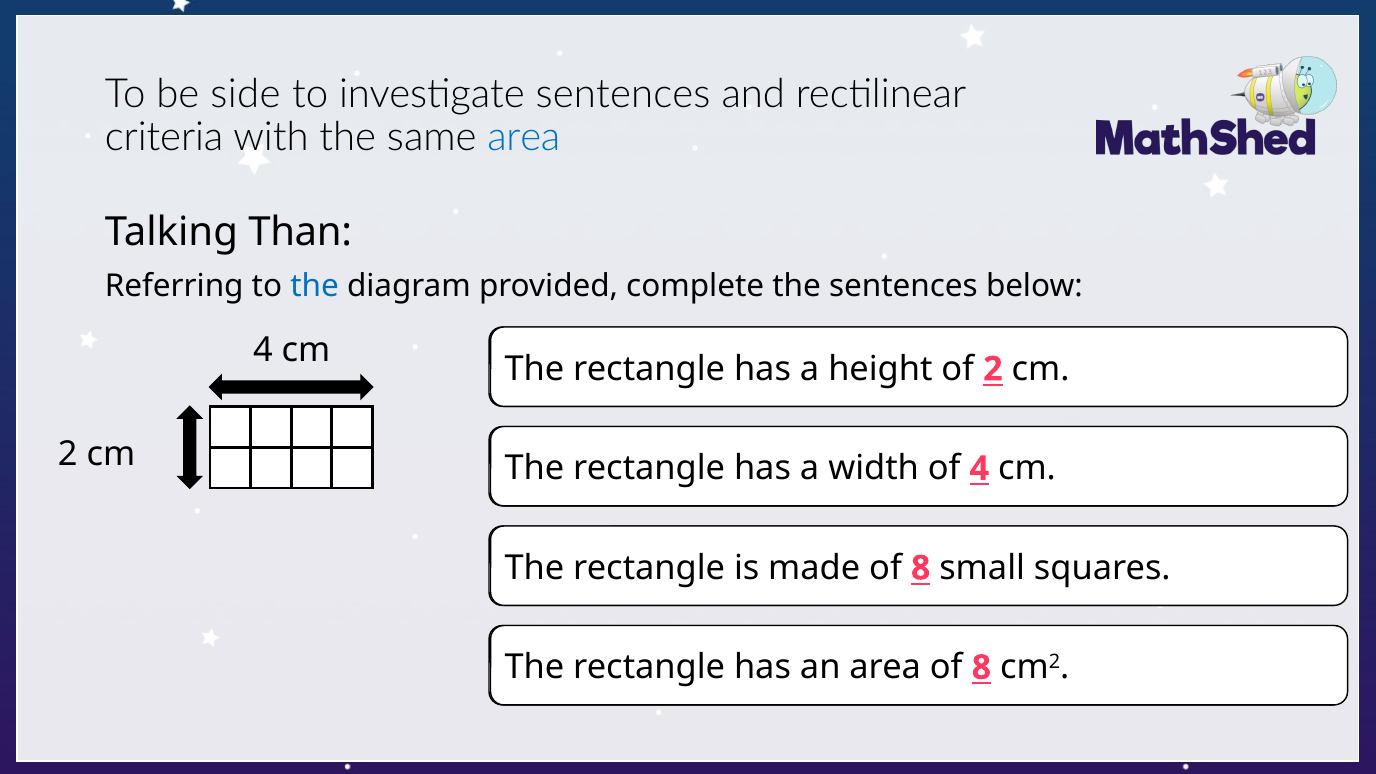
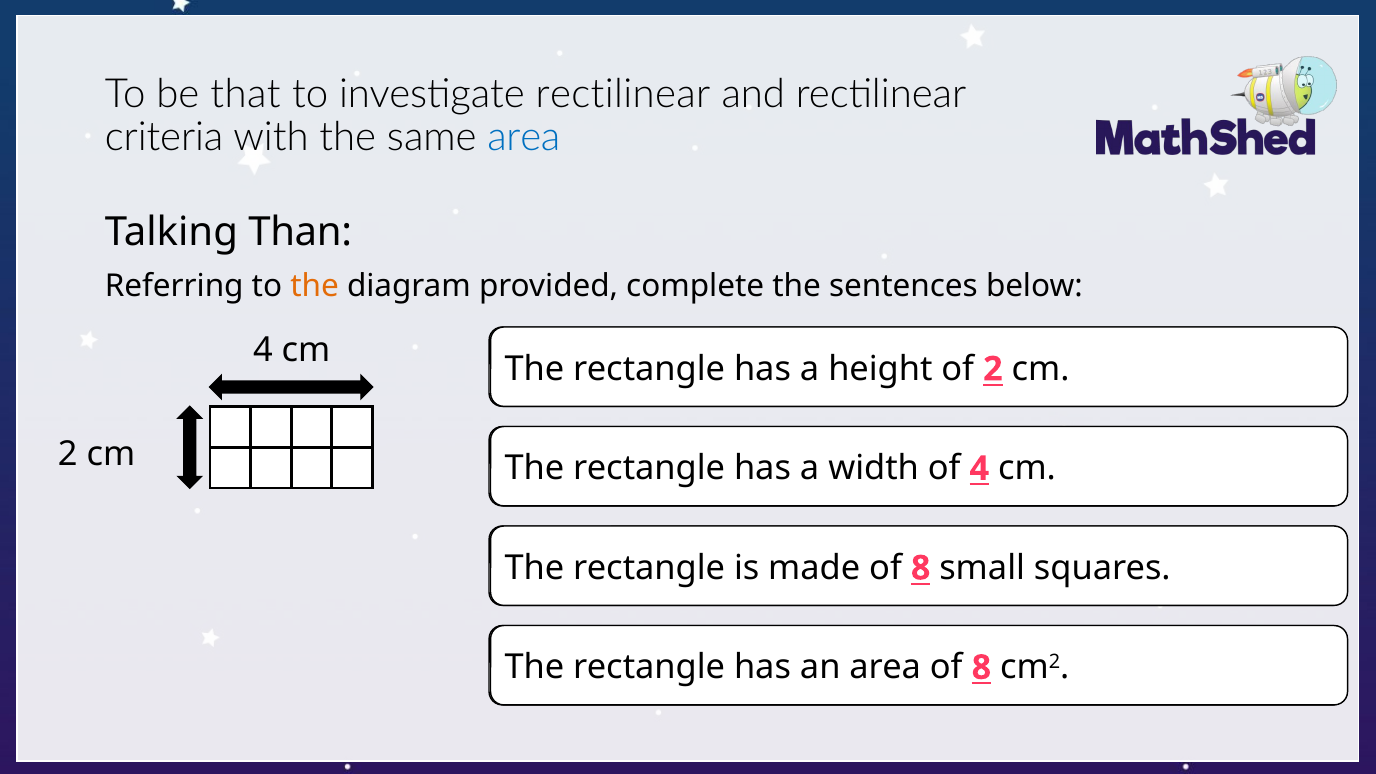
side: side -> that
investigate sentences: sentences -> rectilinear
the at (315, 286) colour: blue -> orange
